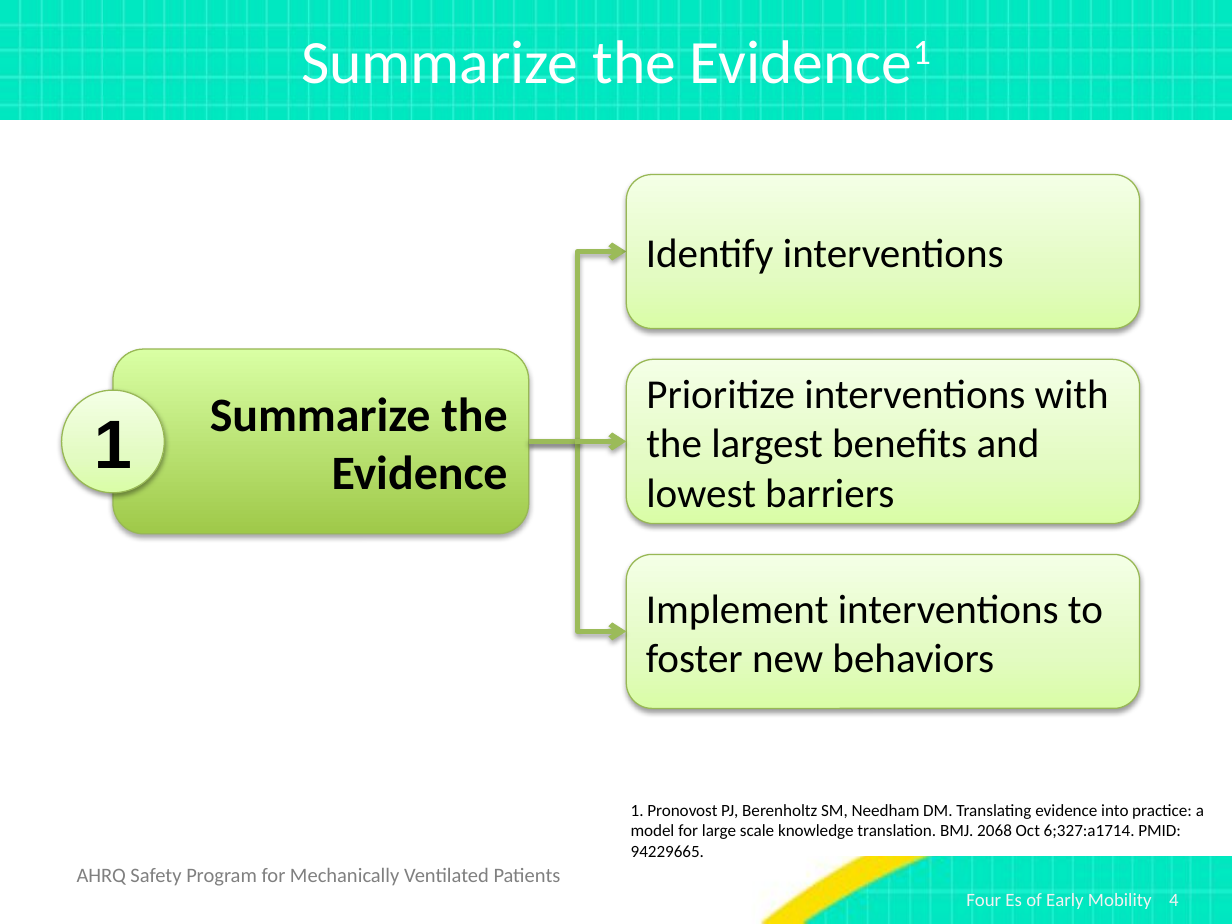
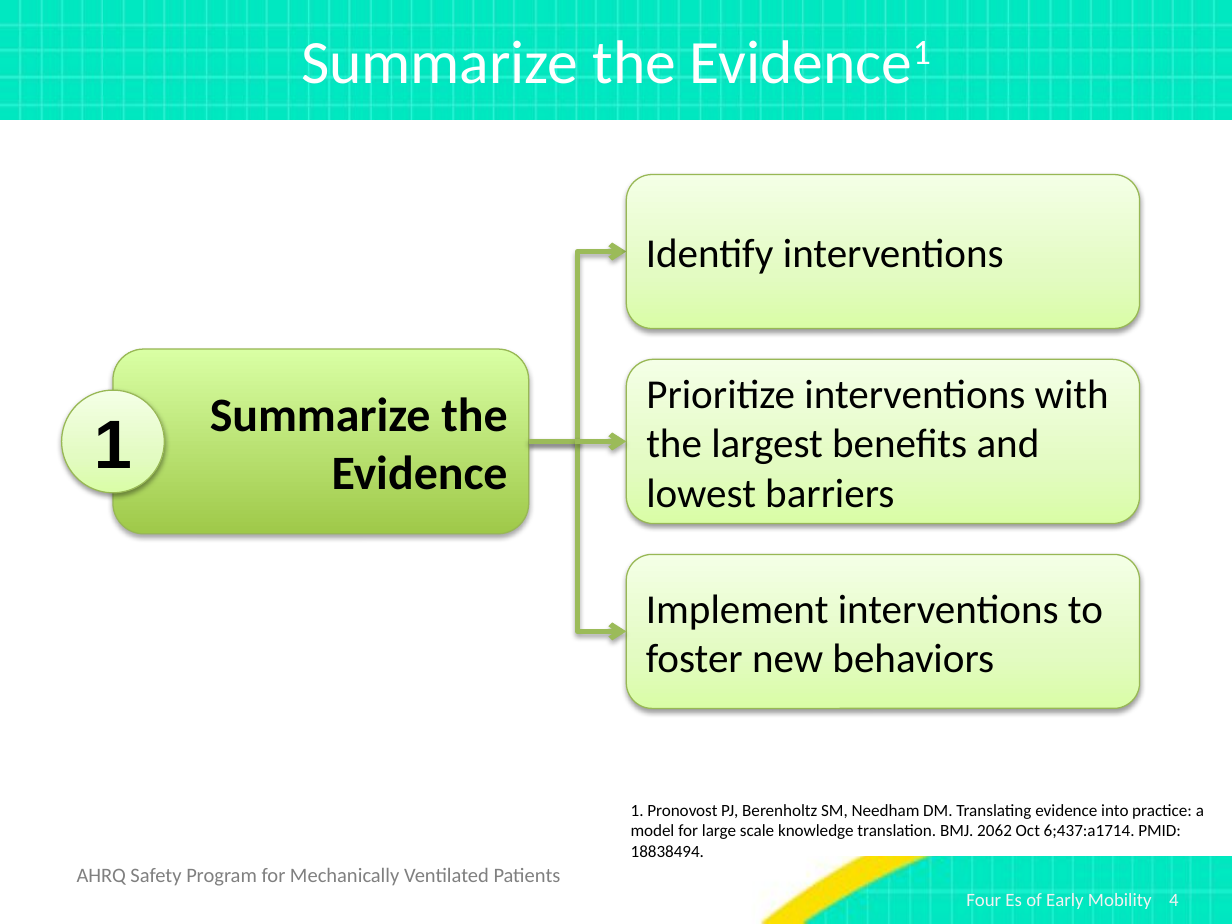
2068: 2068 -> 2062
6;327:a1714: 6;327:a1714 -> 6;437:a1714
94229665: 94229665 -> 18838494
